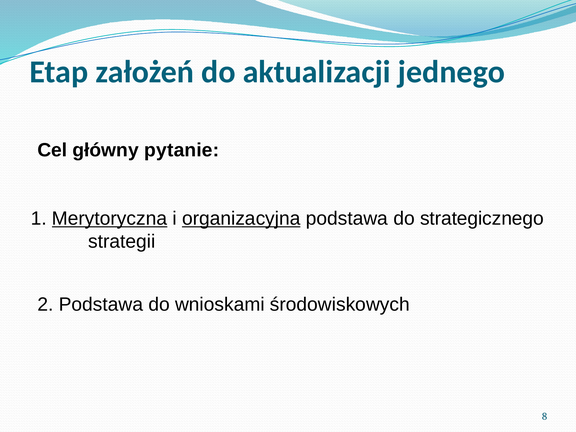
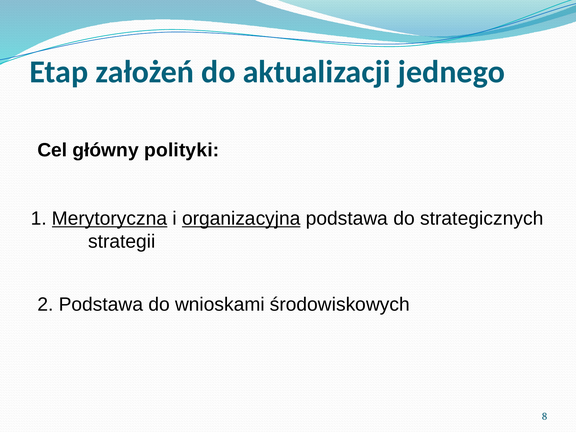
pytanie: pytanie -> polityki
strategicznego: strategicznego -> strategicznych
